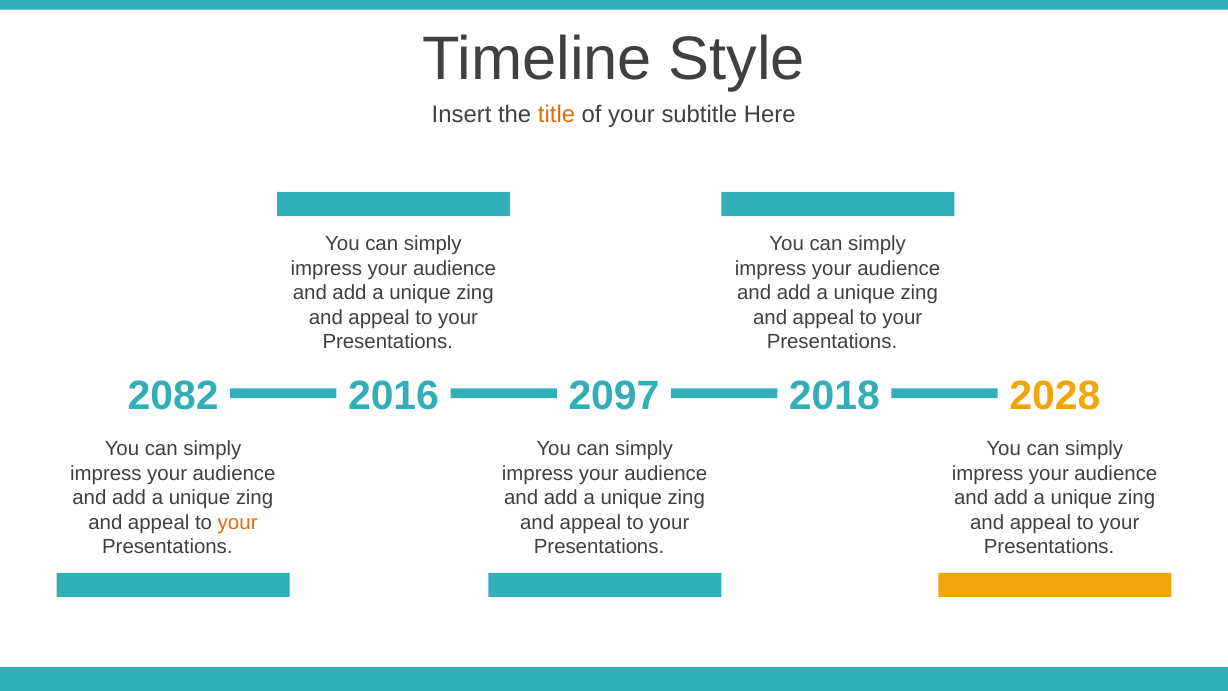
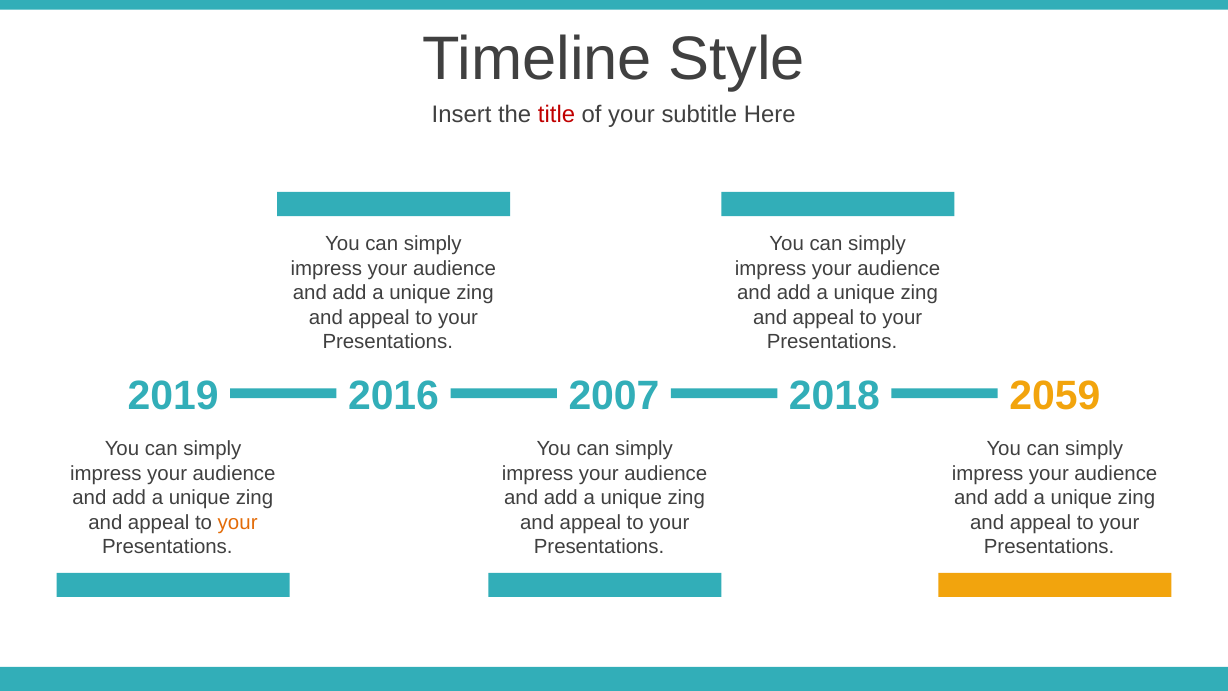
title colour: orange -> red
2082: 2082 -> 2019
2097: 2097 -> 2007
2028: 2028 -> 2059
